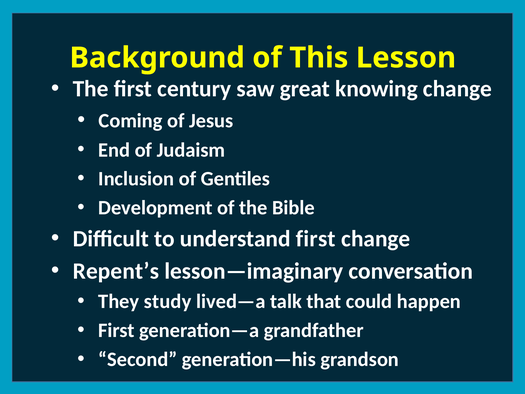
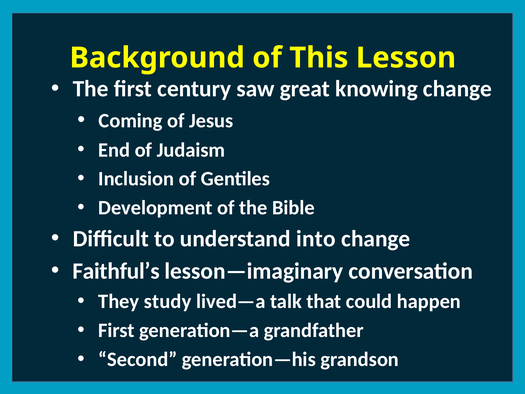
understand first: first -> into
Repent’s: Repent’s -> Faithful’s
